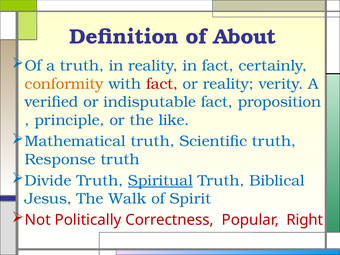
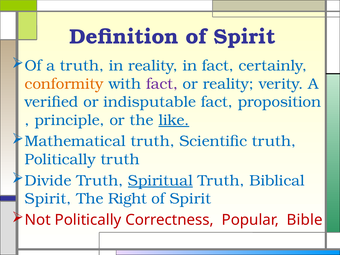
Definition of About: About -> Spirit
fact at (162, 84) colour: red -> purple
like underline: none -> present
Response at (60, 159): Response -> Politically
Jesus at (48, 199): Jesus -> Spirit
Walk: Walk -> Right
Right: Right -> Bible
